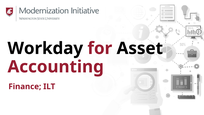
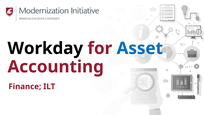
Asset colour: black -> blue
